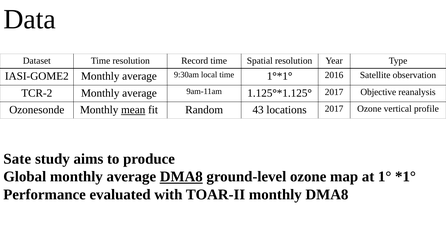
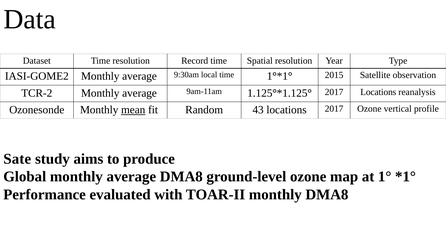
2016: 2016 -> 2015
2017 Objective: Objective -> Locations
DMA8 at (181, 177) underline: present -> none
